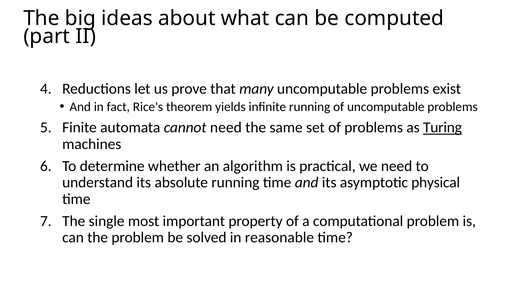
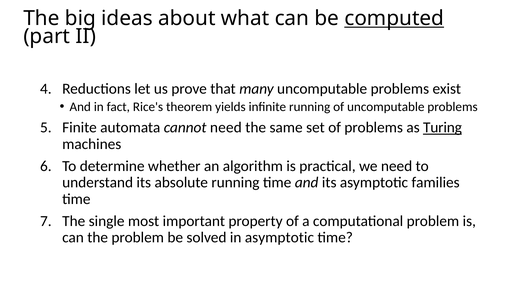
computed underline: none -> present
physical: physical -> families
in reasonable: reasonable -> asymptotic
